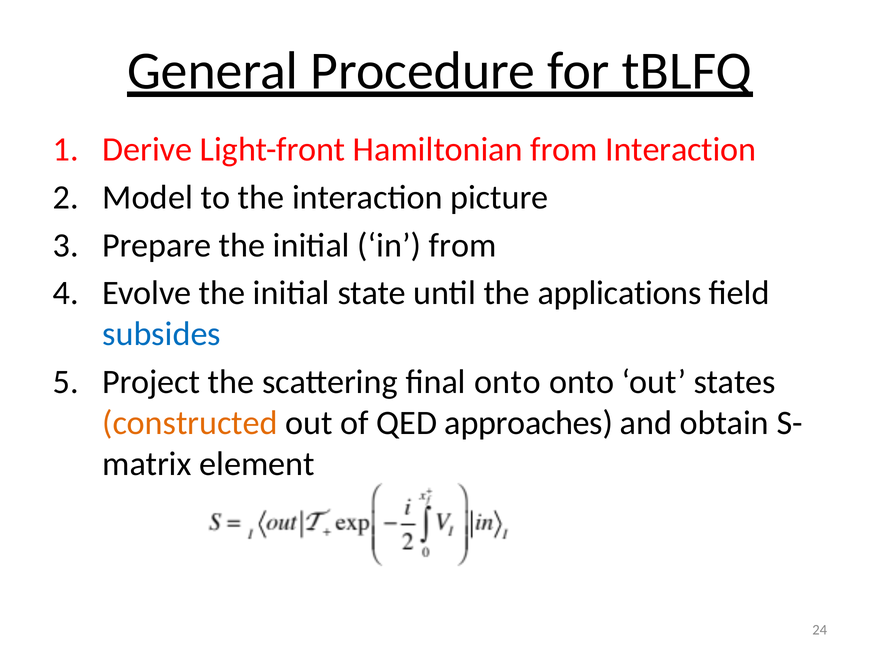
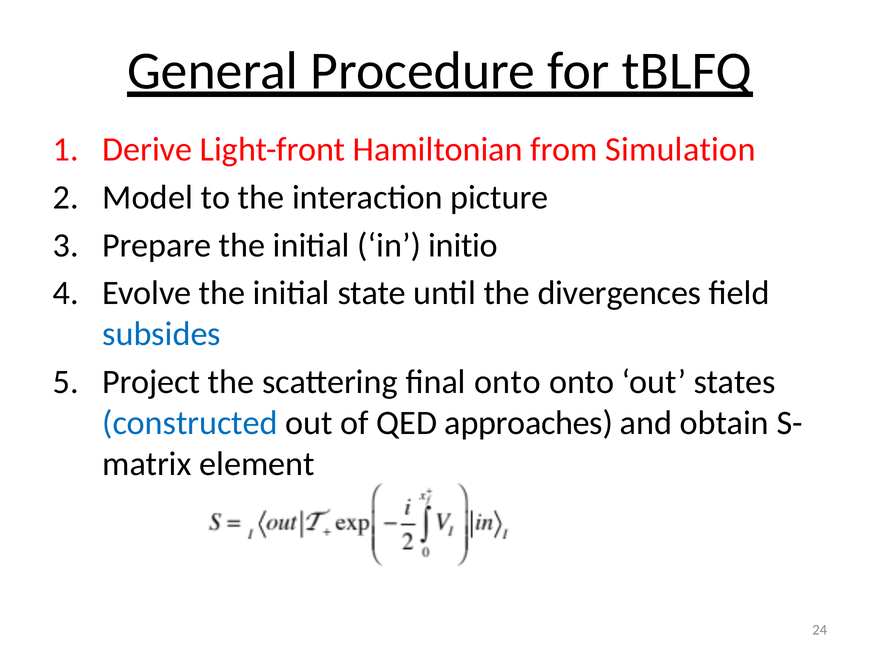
from Interaction: Interaction -> Simulation
in from: from -> initio
applications: applications -> divergences
constructed colour: orange -> blue
